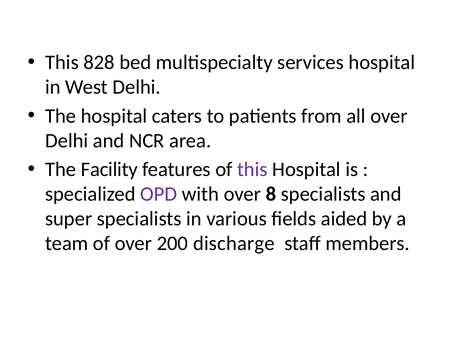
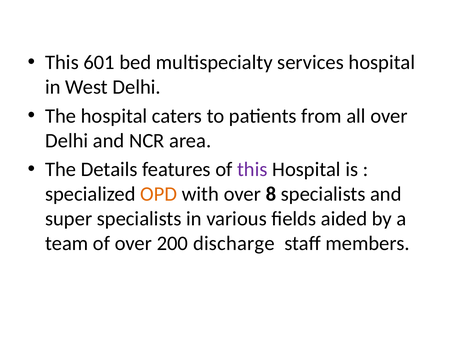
828: 828 -> 601
Facility: Facility -> Details
OPD colour: purple -> orange
